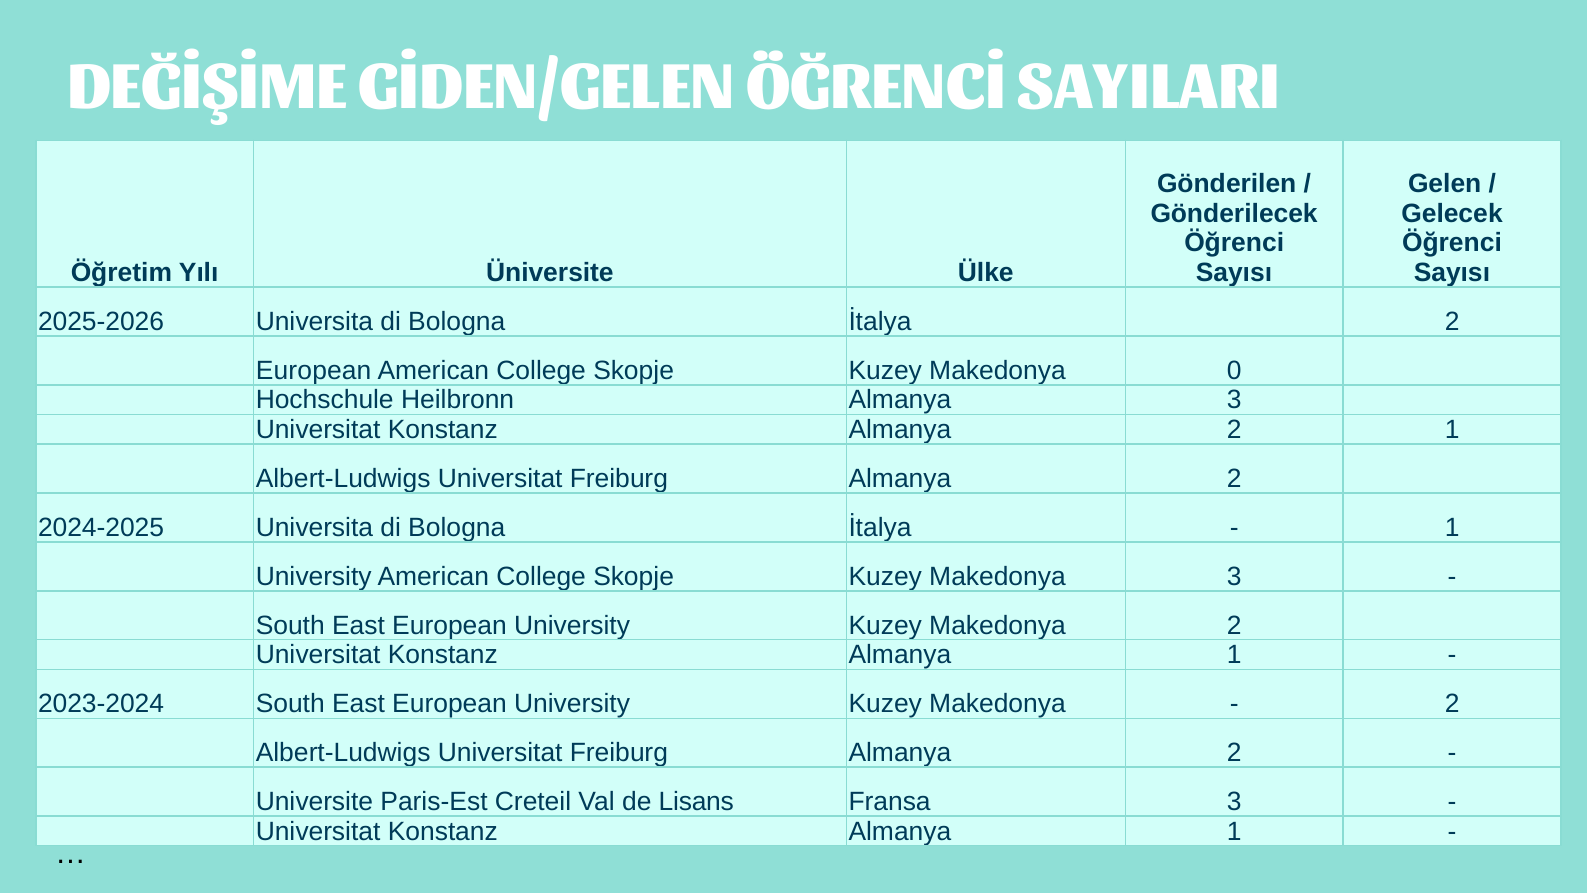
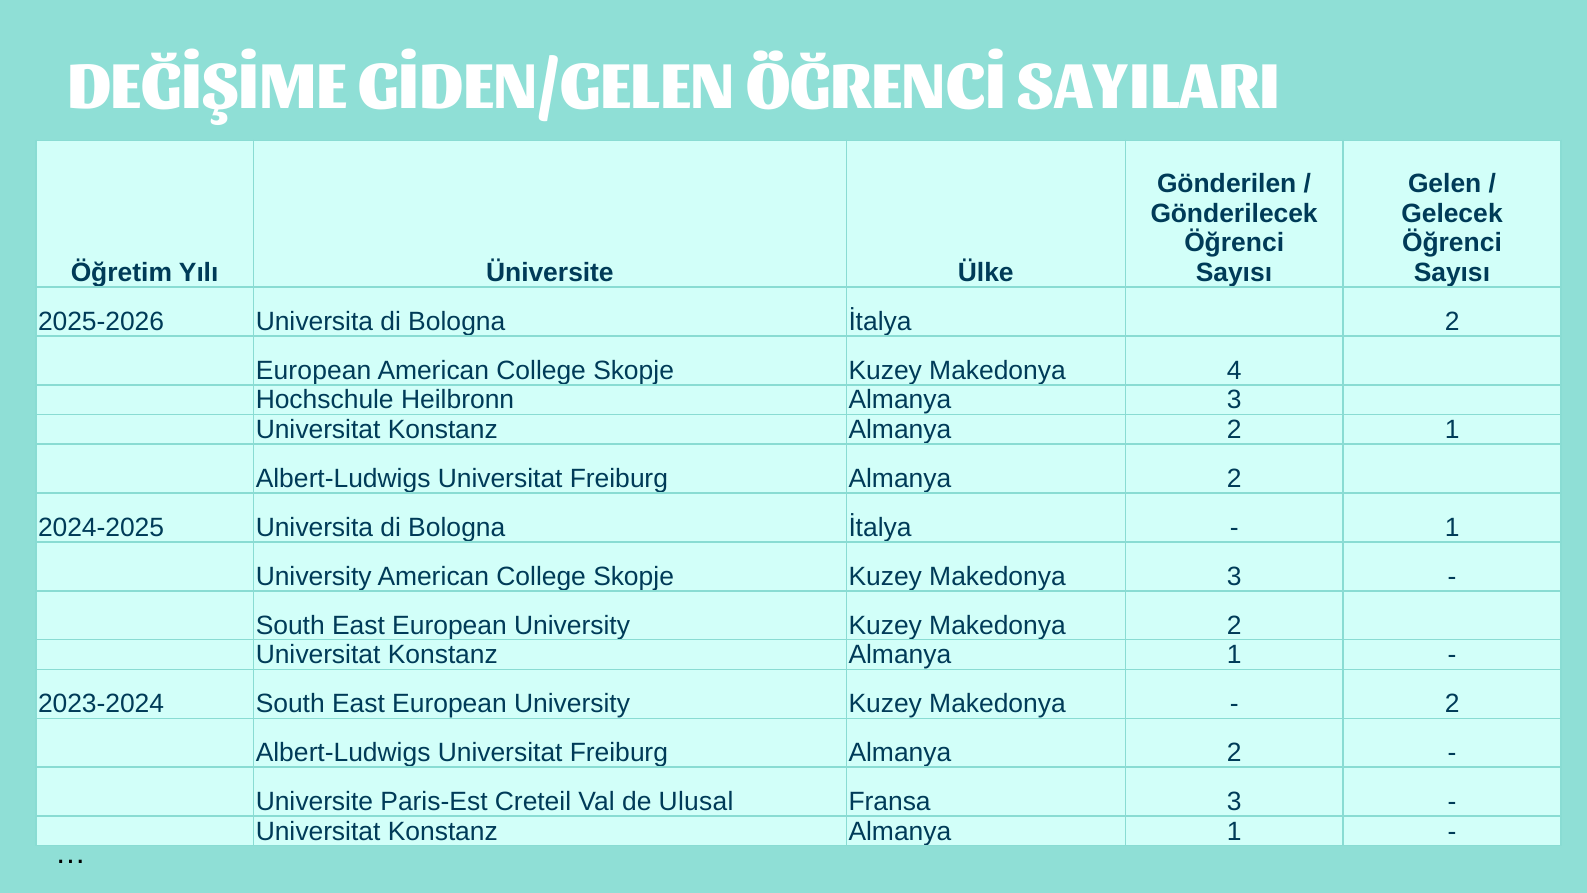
0: 0 -> 4
Lisans: Lisans -> Ulusal
